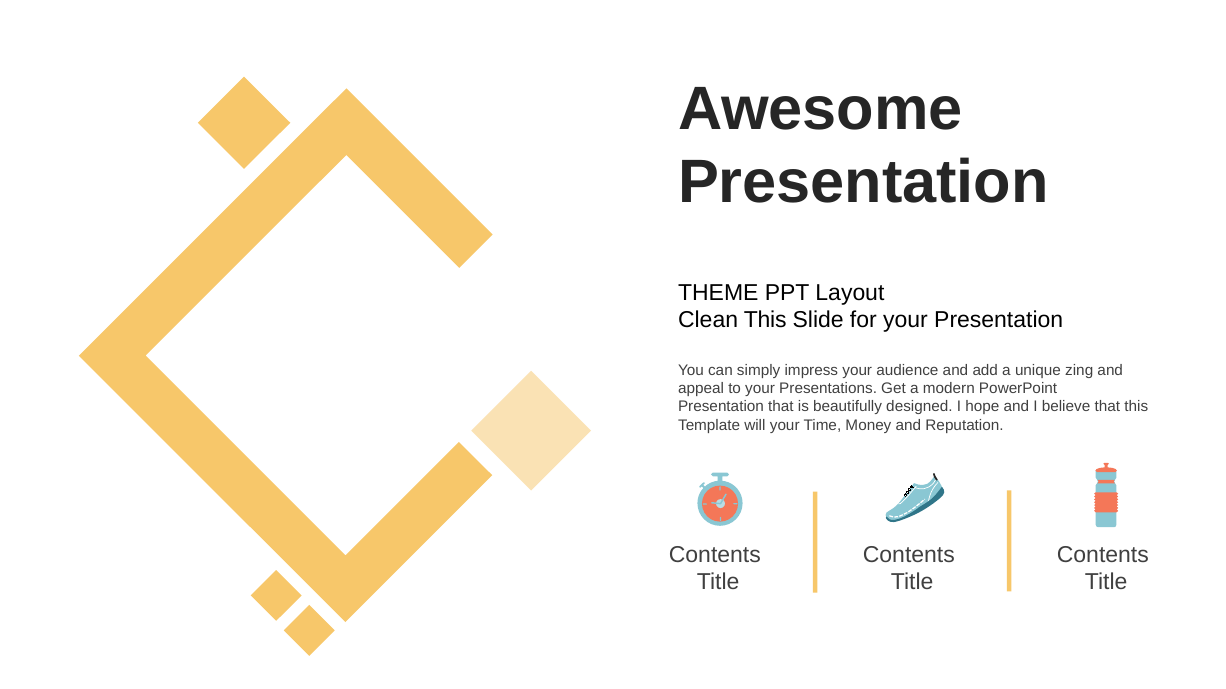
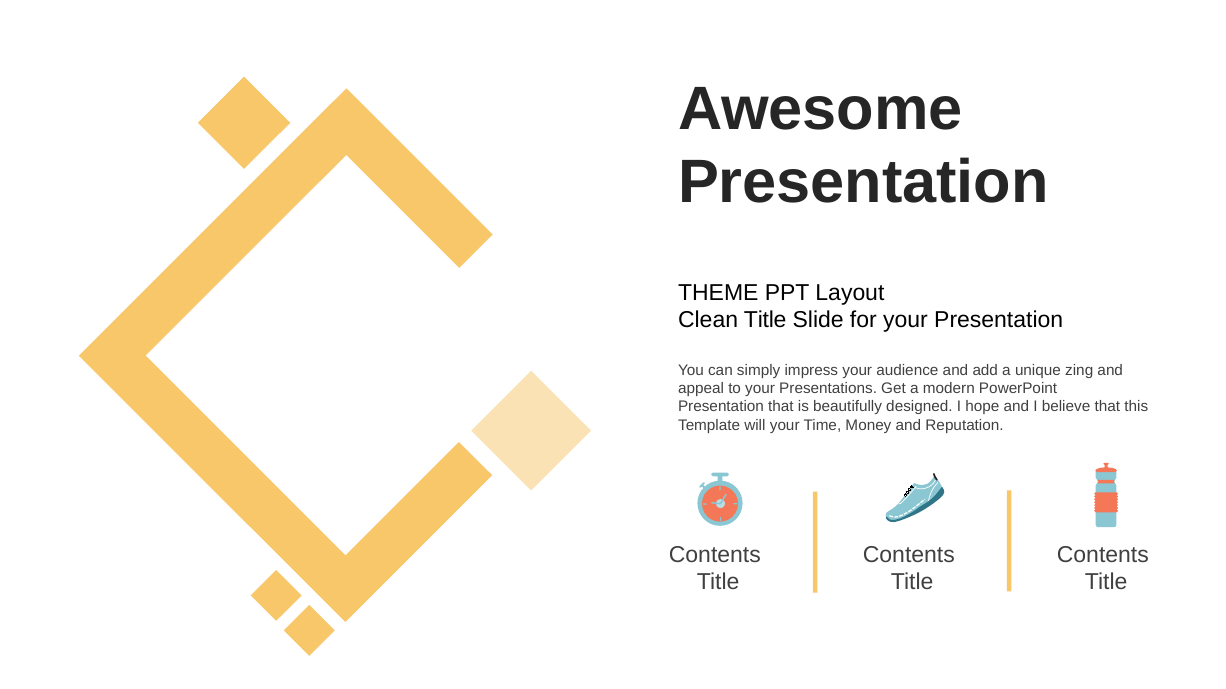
Clean This: This -> Title
